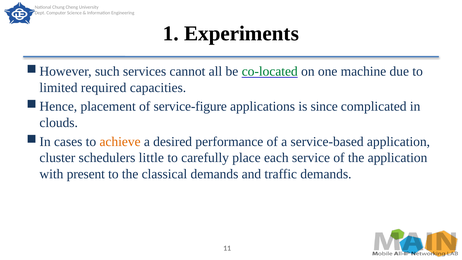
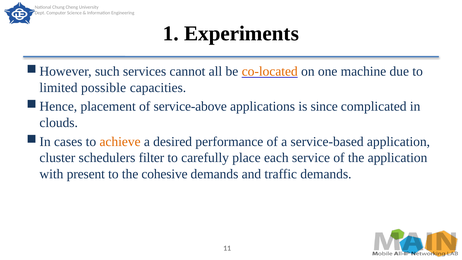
co-located colour: green -> orange
required: required -> possible
service-figure: service-figure -> service-above
little: little -> filter
classical: classical -> cohesive
